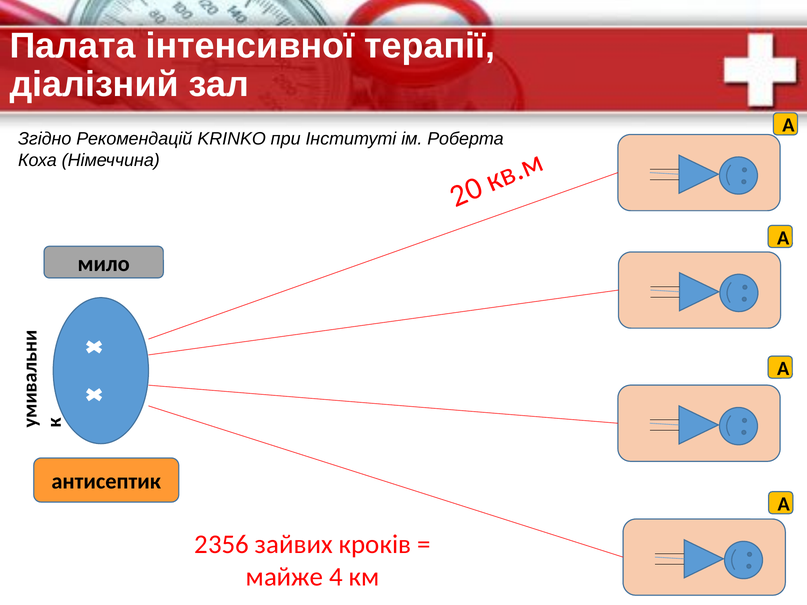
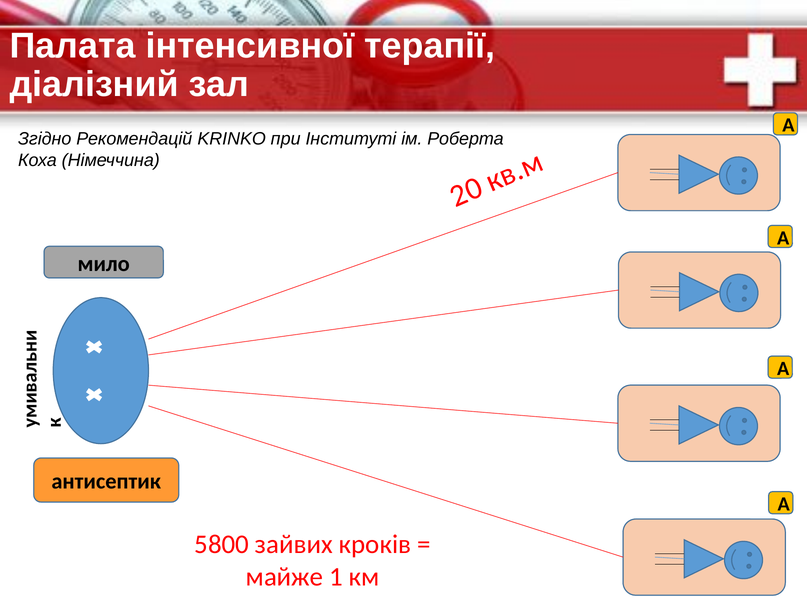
2356: 2356 -> 5800
4: 4 -> 1
